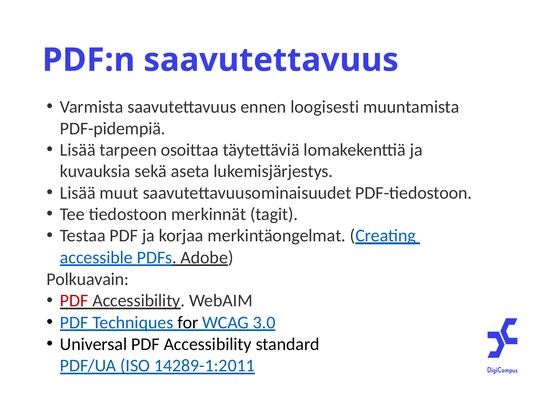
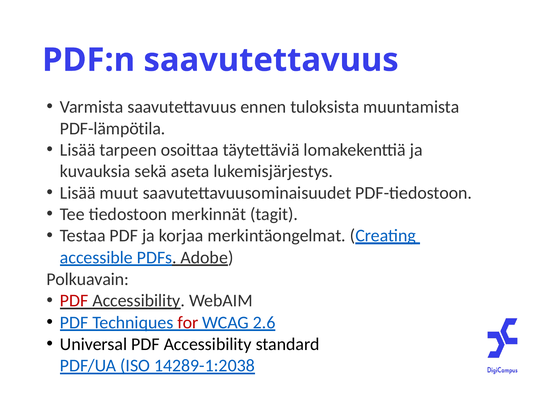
loogisesti: loogisesti -> tuloksista
PDF-pidempiä: PDF-pidempiä -> PDF-lämpötila
for colour: black -> red
3.0: 3.0 -> 2.6
14289-1:2011: 14289-1:2011 -> 14289-1:2038
